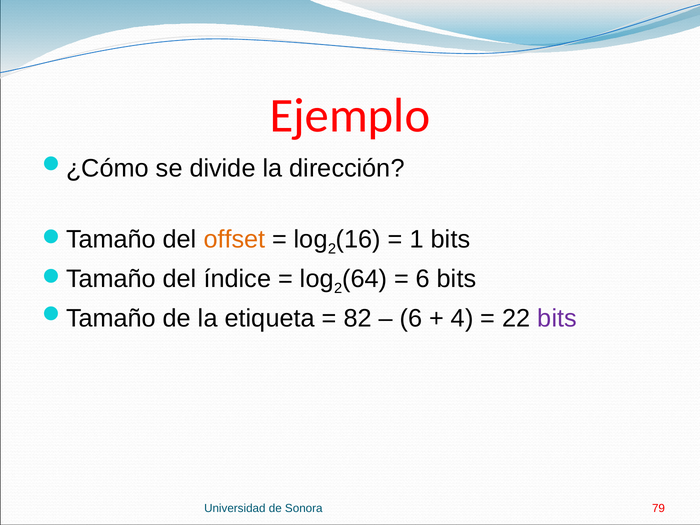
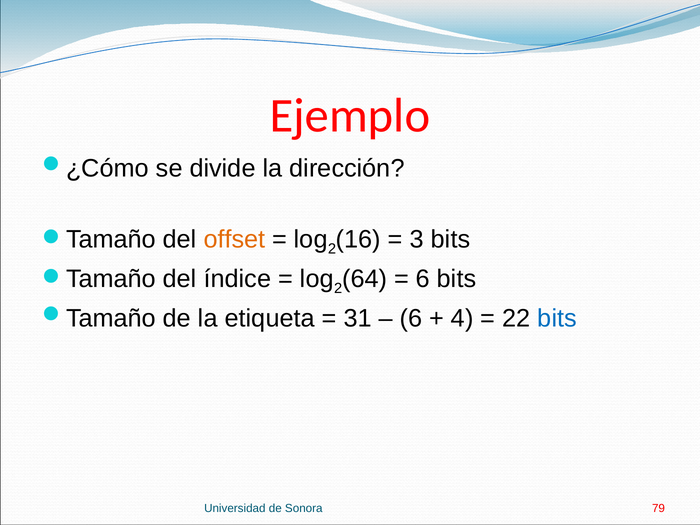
1: 1 -> 3
82: 82 -> 31
bits at (557, 318) colour: purple -> blue
